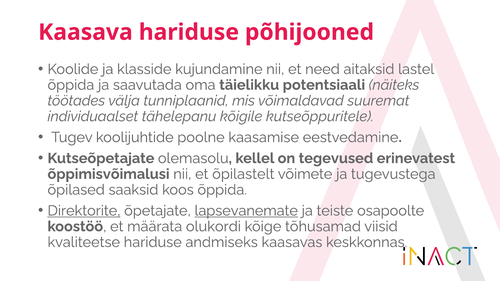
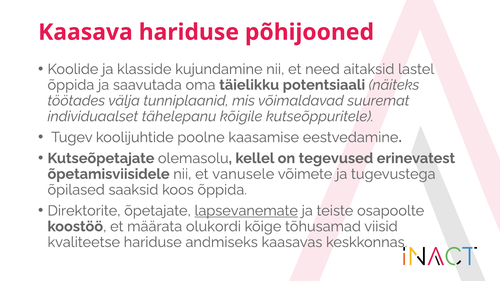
õppimisvõimalusi: õppimisvõimalusi -> õpetamisviisidele
õpilastelt: õpilastelt -> vanusele
Direktorite underline: present -> none
